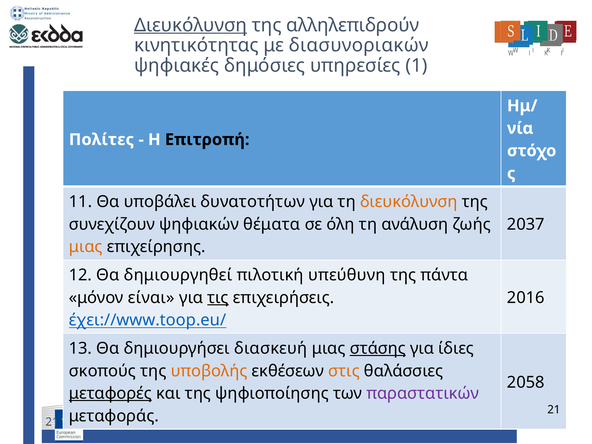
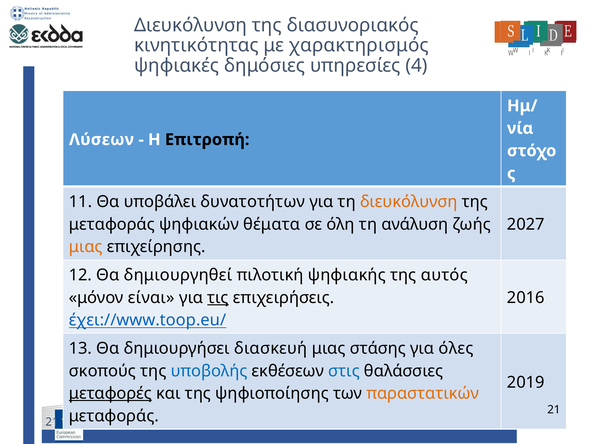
Διευκόλυνση at (191, 25) underline: present -> none
αλληλεπιδρούν: αλληλεπιδρούν -> διασυνοριακός
διασυνοριακών: διασυνοριακών -> χαρακτηρισμός
1: 1 -> 4
Πολίτες: Πολίτες -> Λύσεων
συνεχίζουν at (112, 224): συνεχίζουν -> μεταφοράς
2037: 2037 -> 2027
υπεύθυνη: υπεύθυνη -> ψηφιακής
πάντα: πάντα -> αυτός
στάσης underline: present -> none
ίδιες: ίδιες -> όλες
υποβολής colour: orange -> blue
στις colour: orange -> blue
2058: 2058 -> 2019
παραστατικών colour: purple -> orange
